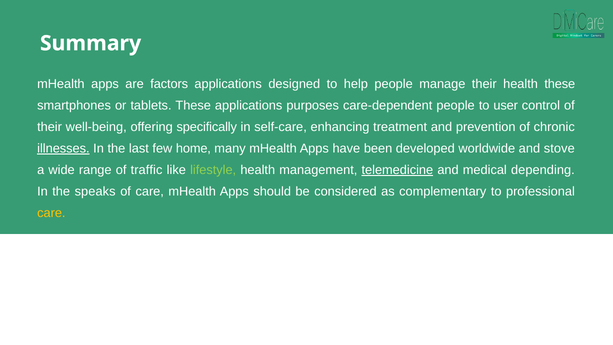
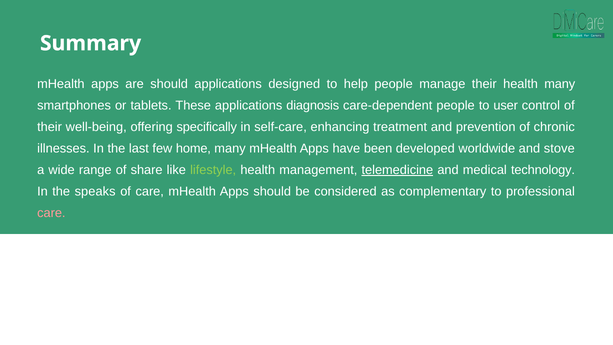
are factors: factors -> should
health these: these -> many
purposes: purposes -> diagnosis
illnesses underline: present -> none
traffic: traffic -> share
depending: depending -> technology
care at (51, 213) colour: yellow -> pink
